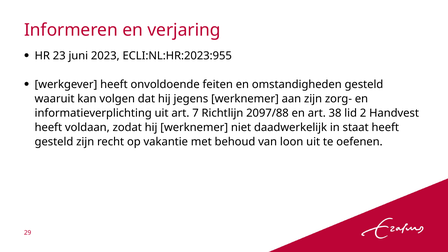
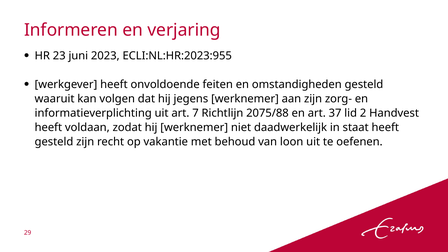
2097/88: 2097/88 -> 2075/88
38: 38 -> 37
